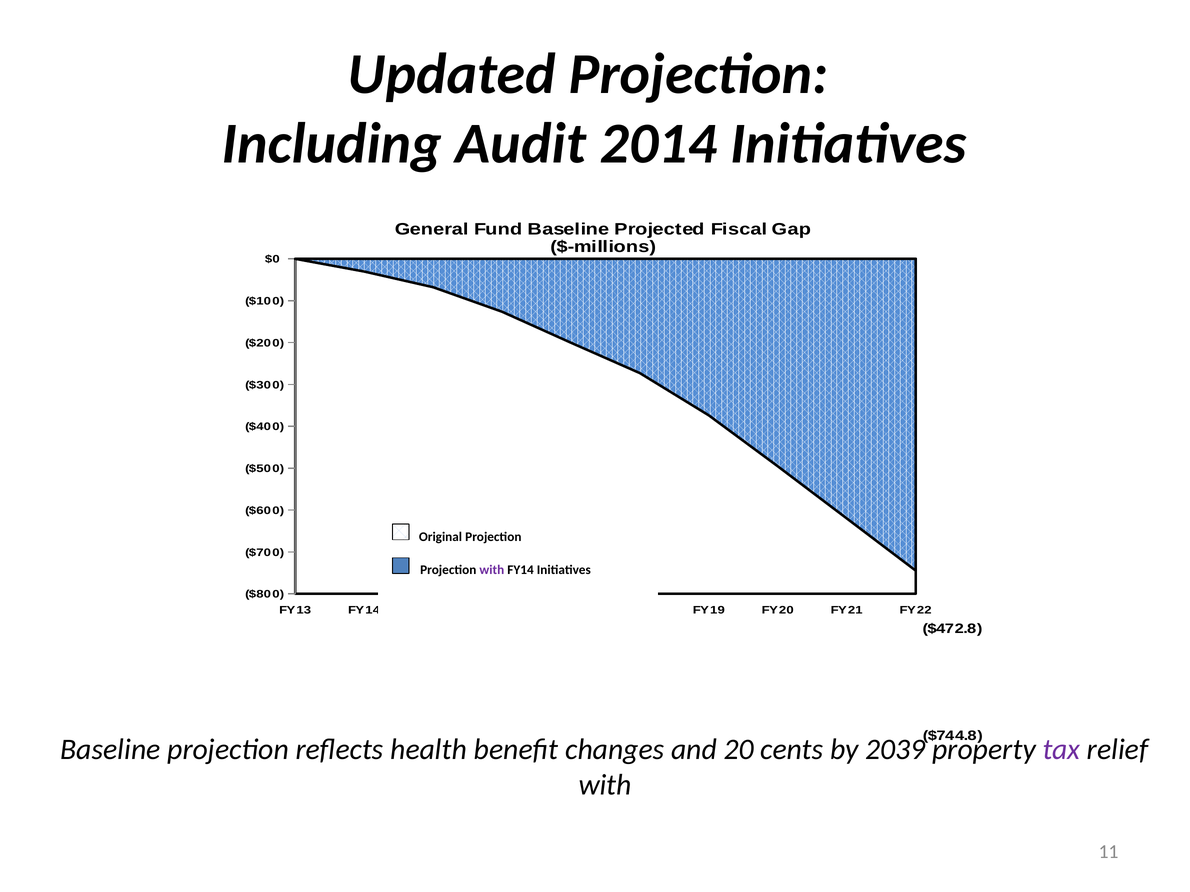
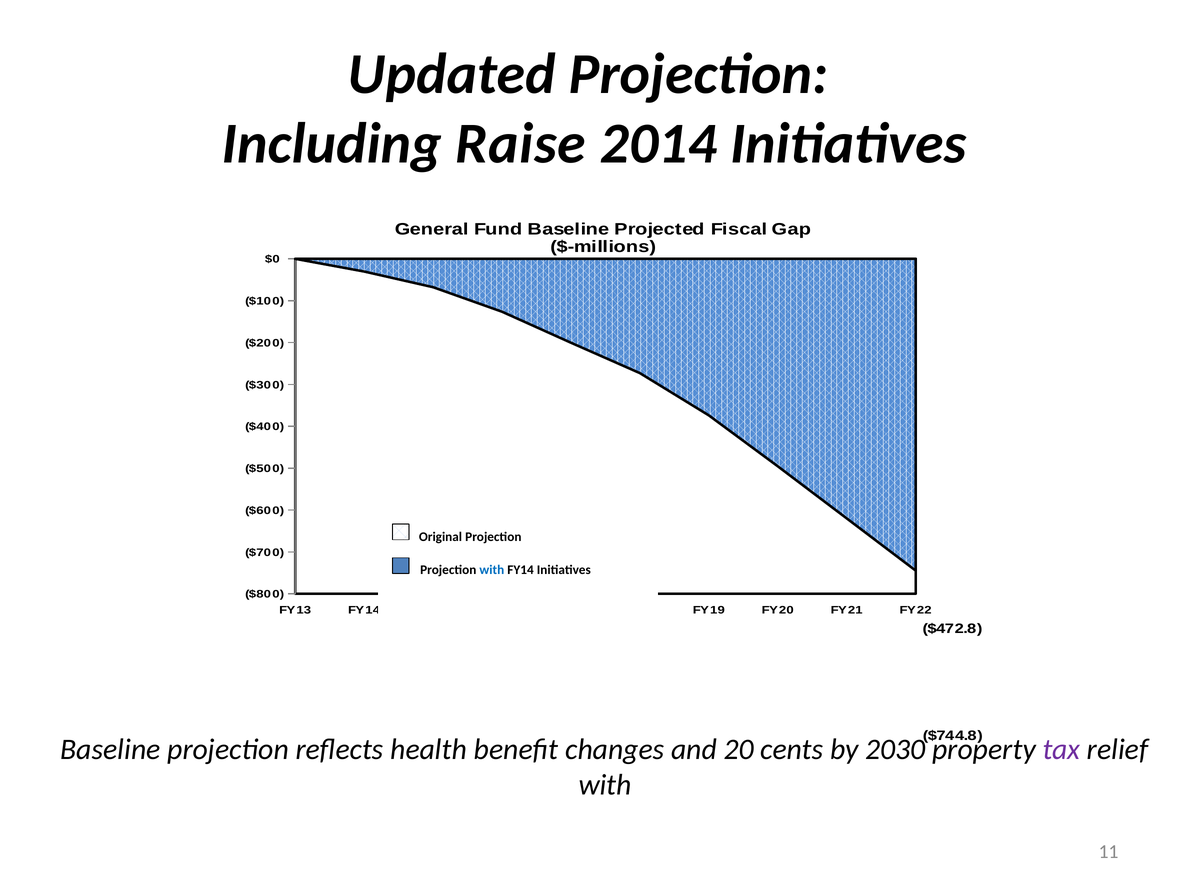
Audit: Audit -> Raise
with at (492, 570) colour: purple -> blue
2039: 2039 -> 2030
